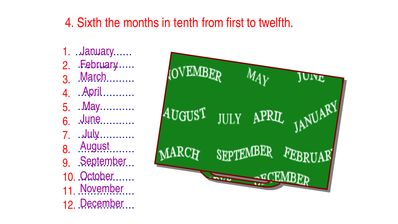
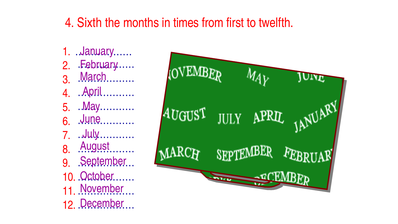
tenth: tenth -> times
